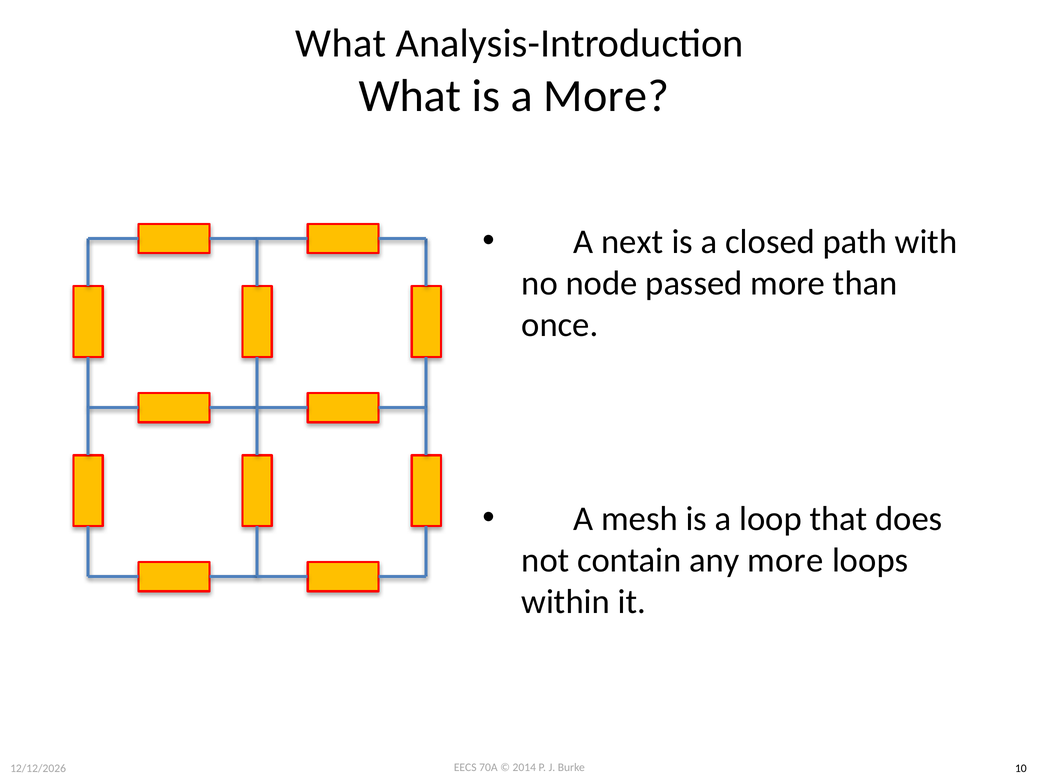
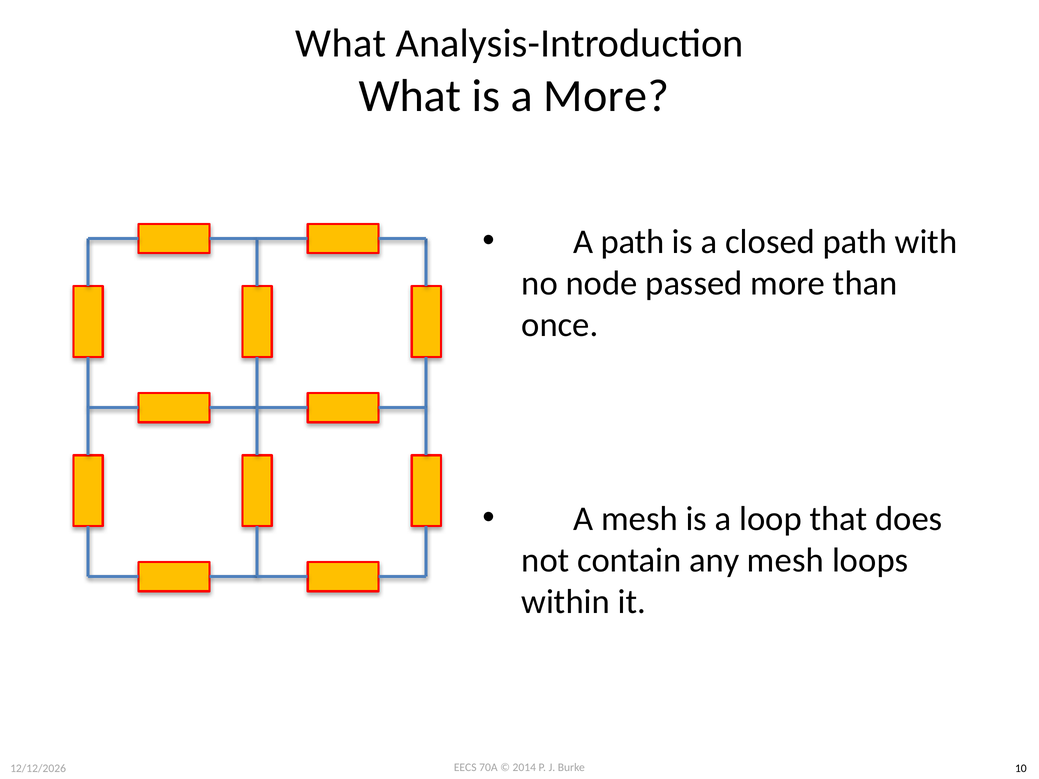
A next: next -> path
any more: more -> mesh
